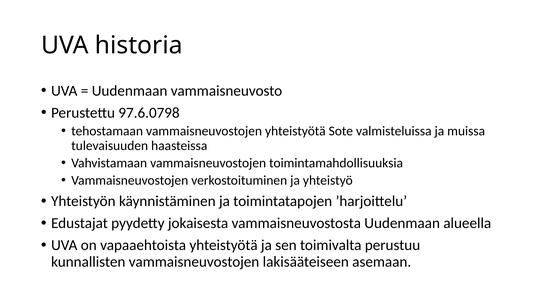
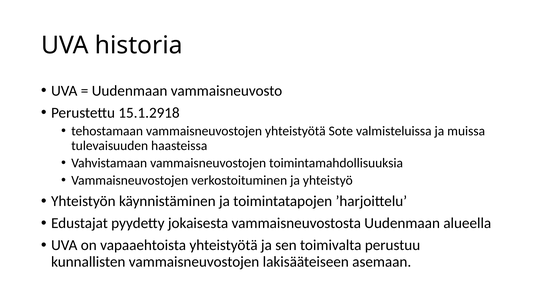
97.6.0798: 97.6.0798 -> 15.1.2918
